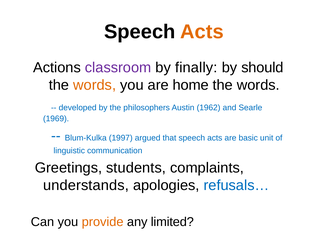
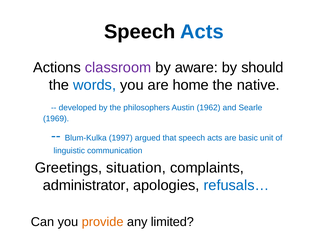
Acts at (202, 32) colour: orange -> blue
finally: finally -> aware
words at (95, 85) colour: orange -> blue
words at (258, 85): words -> native
students: students -> situation
understands: understands -> administrator
